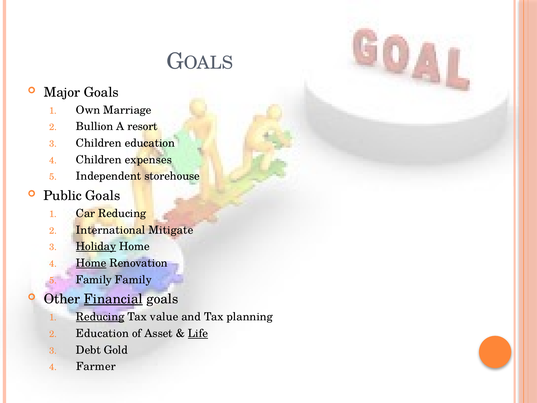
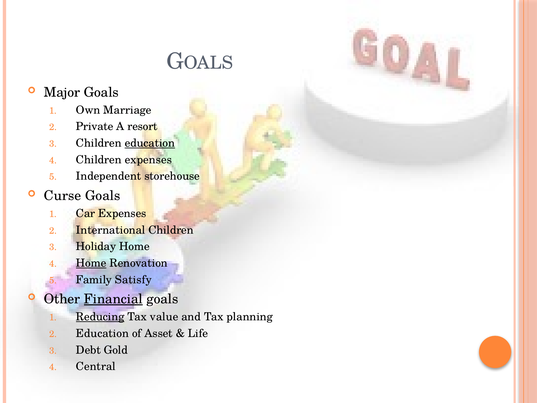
Bullion: Bullion -> Private
education at (150, 143) underline: none -> present
Public: Public -> Curse
Car Reducing: Reducing -> Expenses
International Mitigate: Mitigate -> Children
Holiday underline: present -> none
Family Family: Family -> Satisfy
Life underline: present -> none
Farmer: Farmer -> Central
